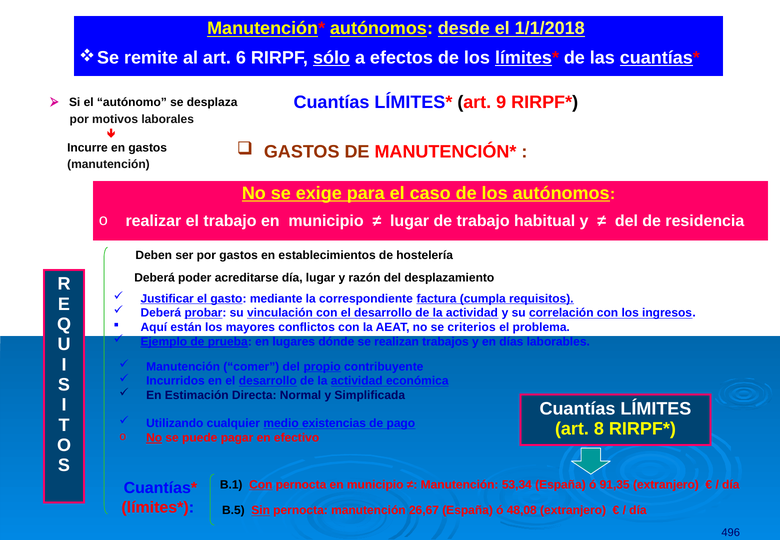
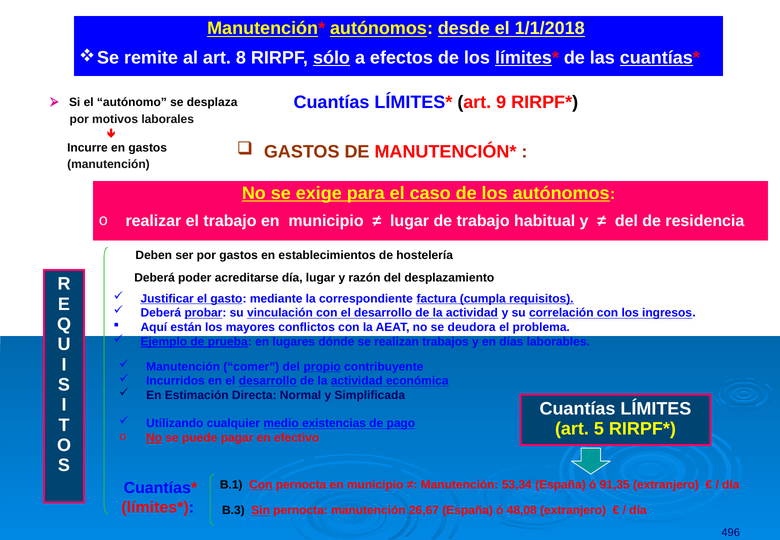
6: 6 -> 8
criterios: criterios -> deudora
8: 8 -> 5
B.5: B.5 -> B.3
